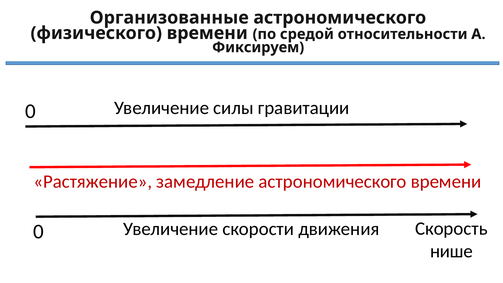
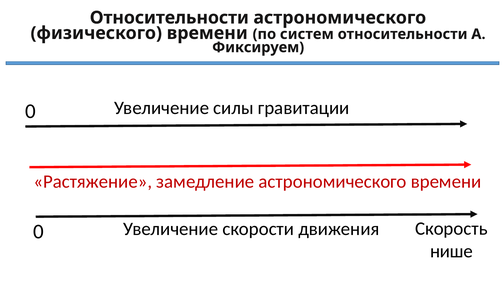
Организованные at (169, 18): Организованные -> Относительности
средой: средой -> систем
